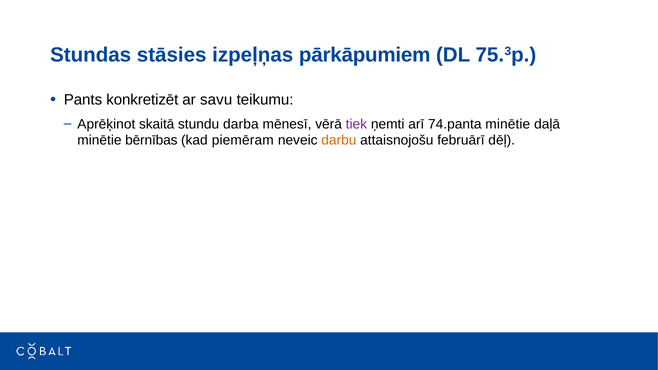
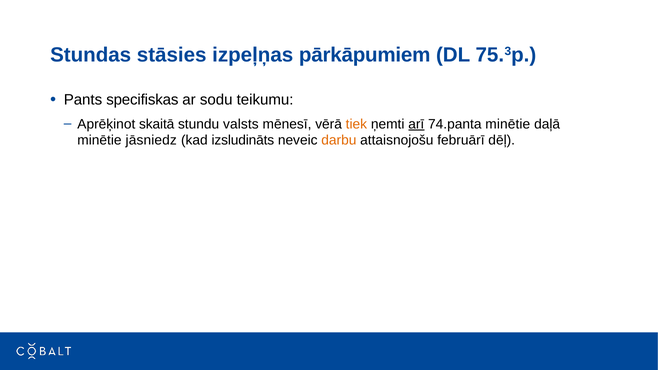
konkretizēt: konkretizēt -> specifiskas
savu: savu -> sodu
darba: darba -> valsts
tiek colour: purple -> orange
arī underline: none -> present
bērnības: bērnības -> jāsniedz
piemēram: piemēram -> izsludināts
